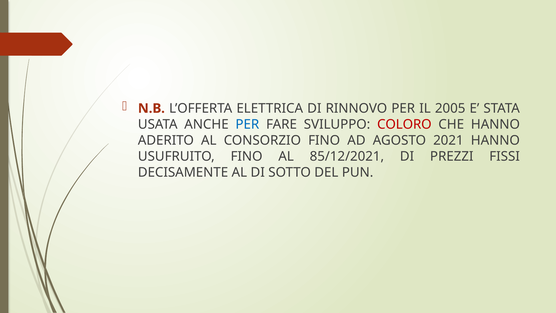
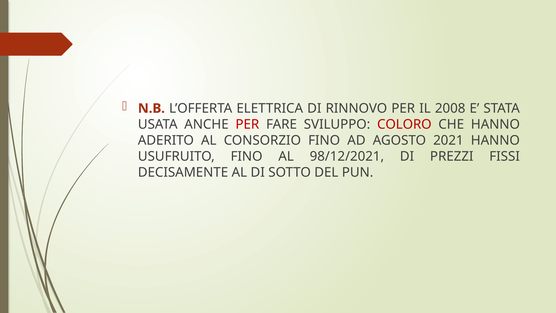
2005: 2005 -> 2008
PER at (247, 124) colour: blue -> red
85/12/2021: 85/12/2021 -> 98/12/2021
